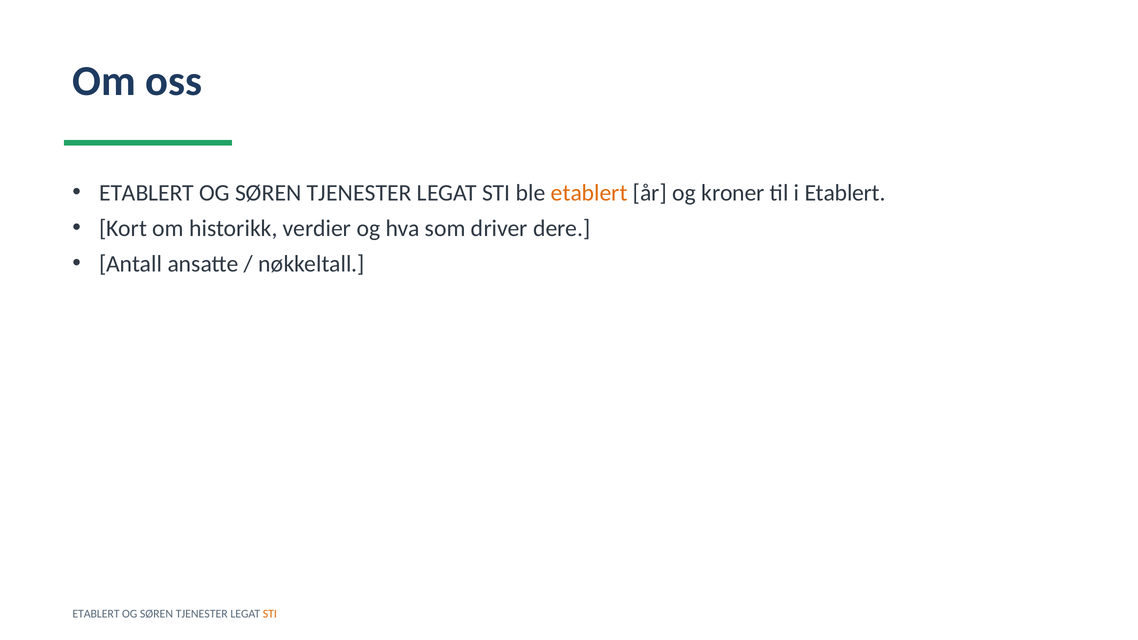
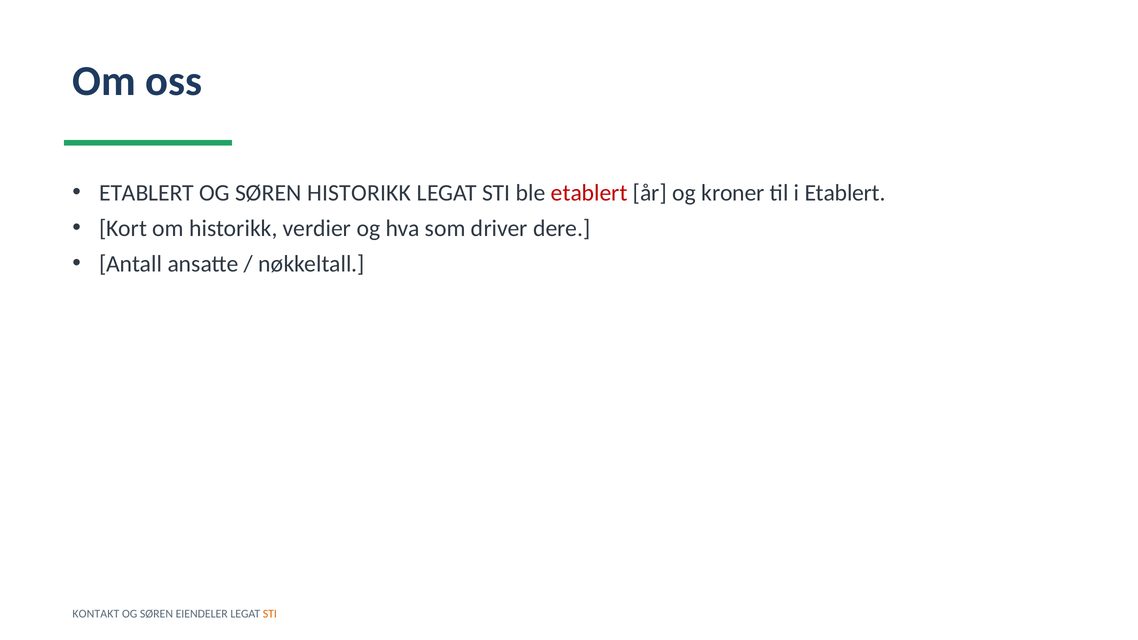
TJENESTER at (359, 193): TJENESTER -> HISTORIKK
etablert at (589, 193) colour: orange -> red
ETABLERT at (96, 614): ETABLERT -> KONTAKT
TJENESTER at (202, 614): TJENESTER -> EIENDELER
